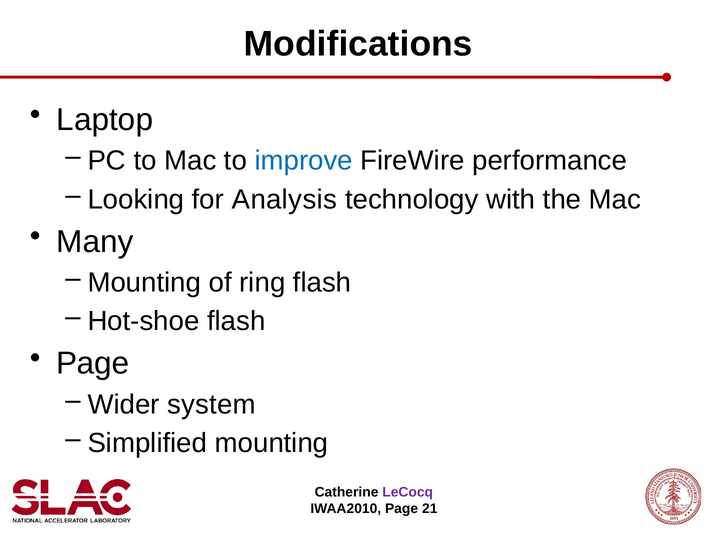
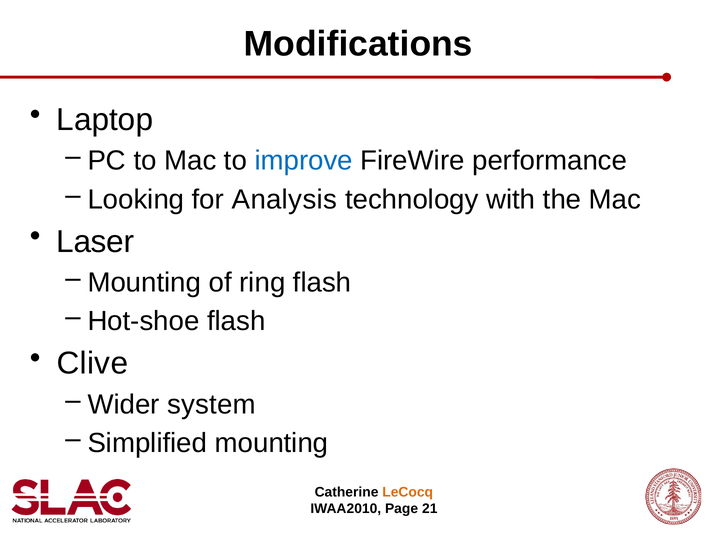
Many: Many -> Laser
Page at (93, 363): Page -> Clive
LeCocq colour: purple -> orange
